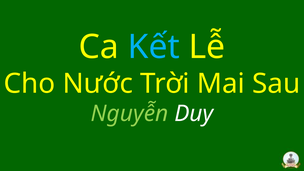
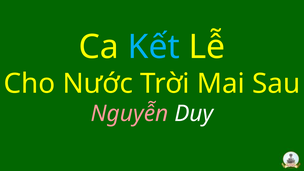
Nguyễn colour: light green -> pink
